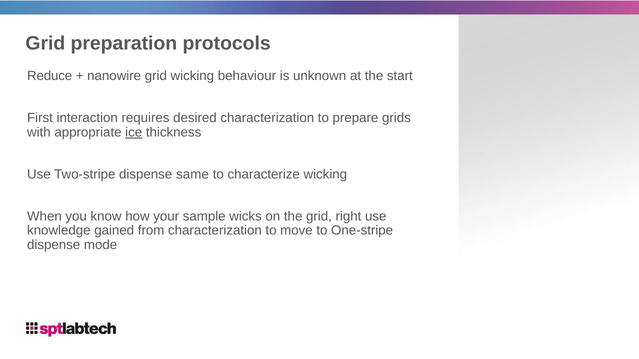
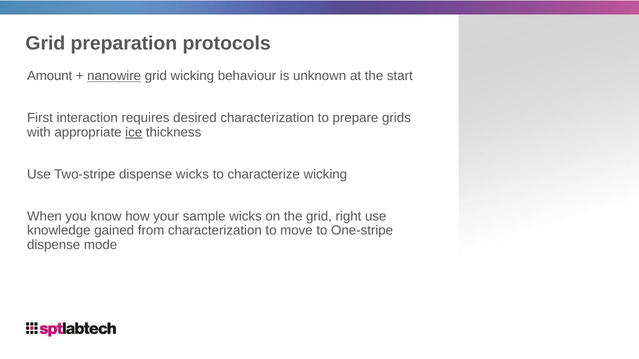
Reduce: Reduce -> Amount
nanowire underline: none -> present
dispense same: same -> wicks
